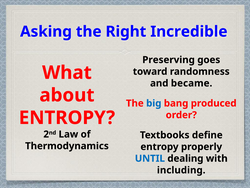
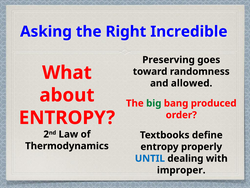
became: became -> allowed
big colour: blue -> green
including: including -> improper
